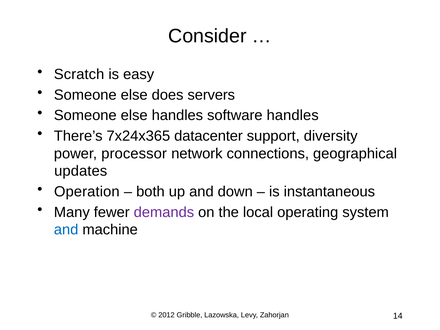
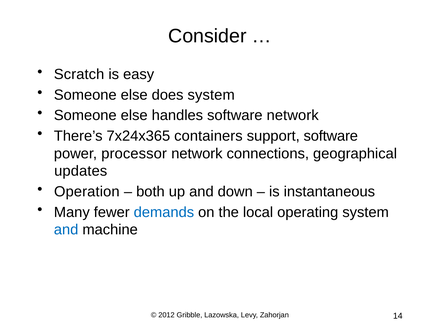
does servers: servers -> system
software handles: handles -> network
datacenter: datacenter -> containers
support diversity: diversity -> software
demands colour: purple -> blue
